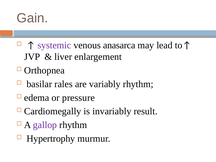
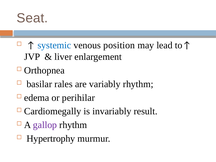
Gain: Gain -> Seat
systemic colour: purple -> blue
anasarca: anasarca -> position
pressure: pressure -> perihilar
